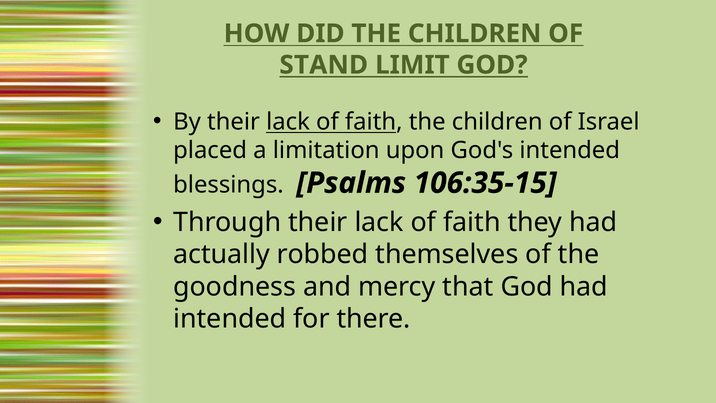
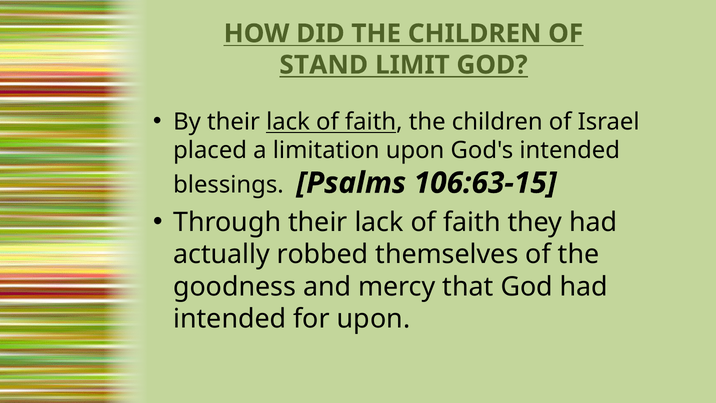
106:35-15: 106:35-15 -> 106:63-15
for there: there -> upon
